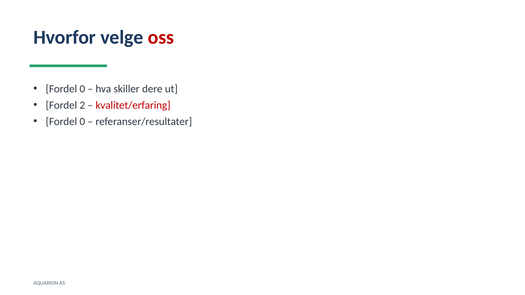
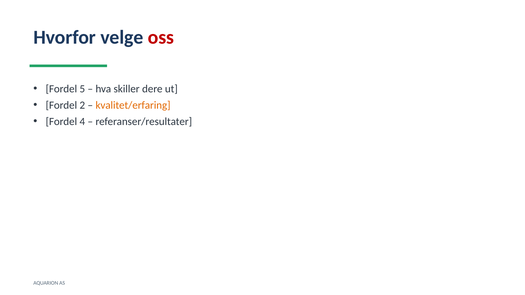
0 at (82, 89): 0 -> 5
kvalitet/erfaring colour: red -> orange
0 at (82, 122): 0 -> 4
